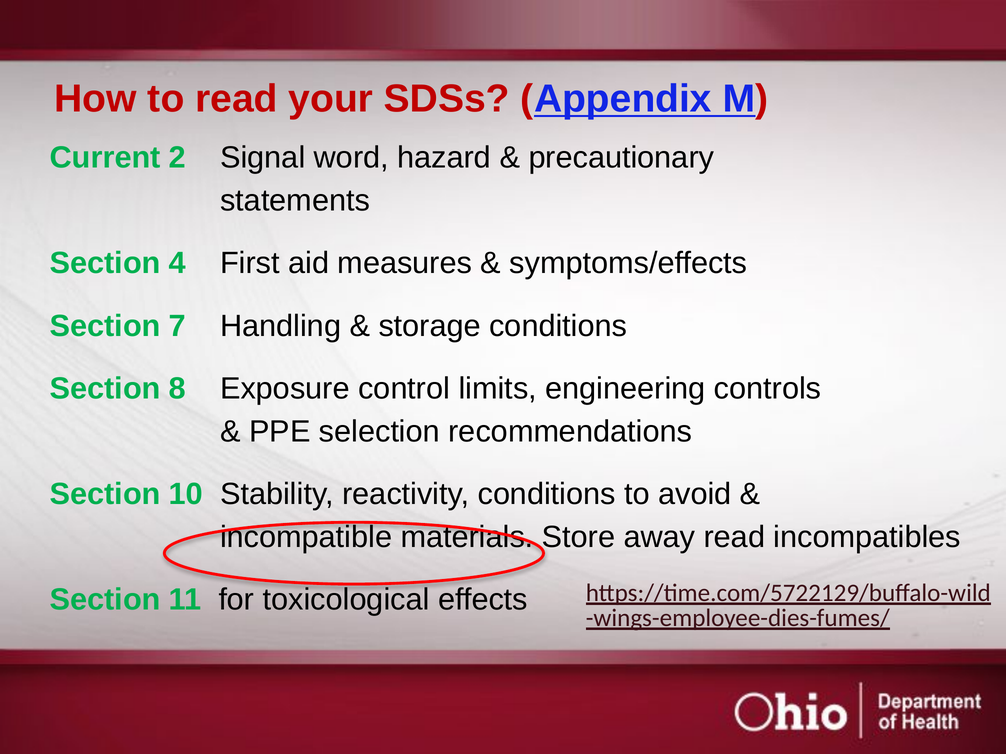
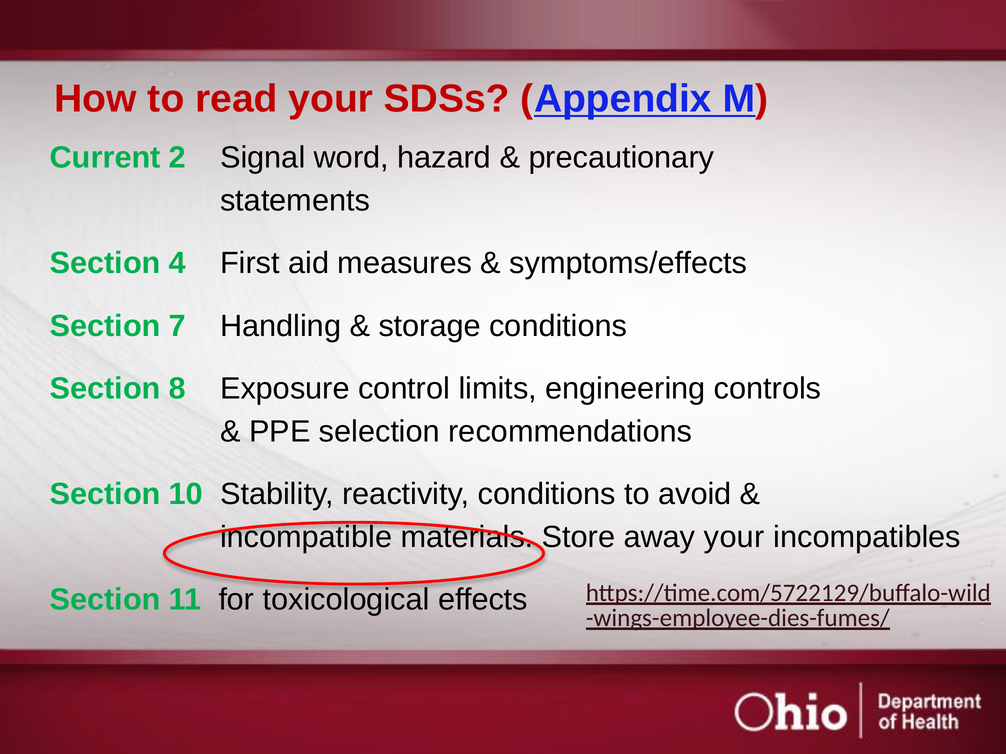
away read: read -> your
